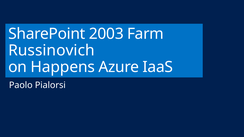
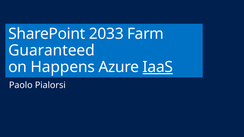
2003: 2003 -> 2033
Russinovich: Russinovich -> Guaranteed
IaaS underline: none -> present
